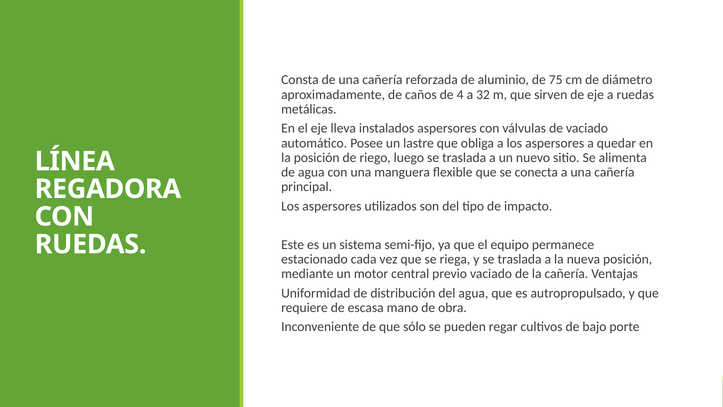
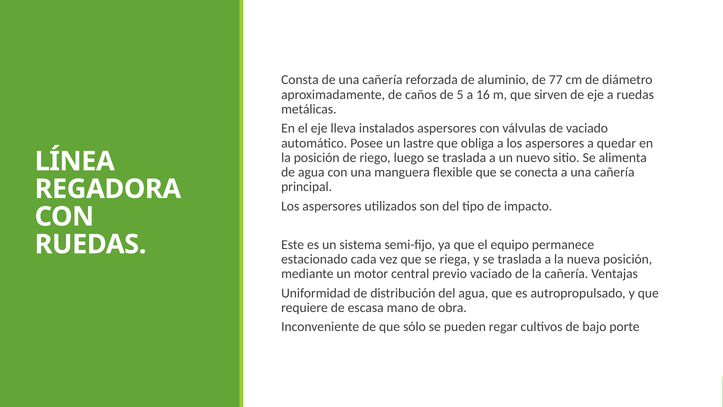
75: 75 -> 77
4: 4 -> 5
32: 32 -> 16
